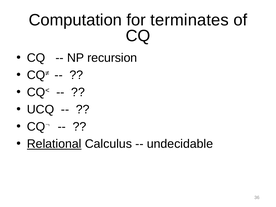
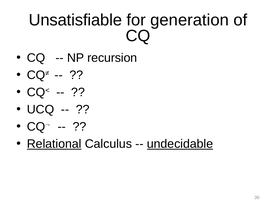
Computation: Computation -> Unsatisfiable
terminates: terminates -> generation
undecidable underline: none -> present
